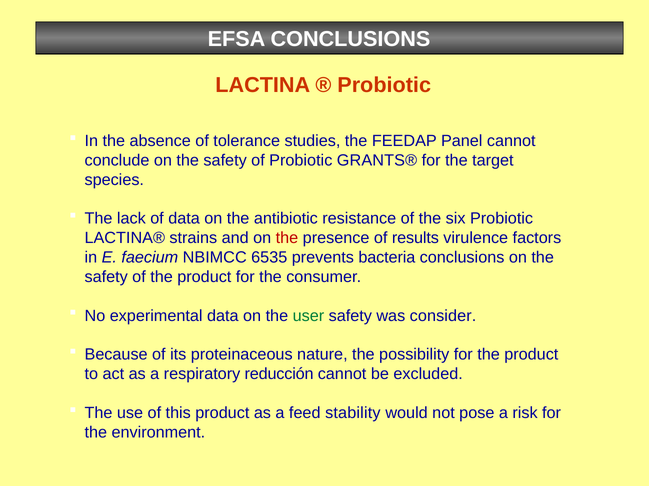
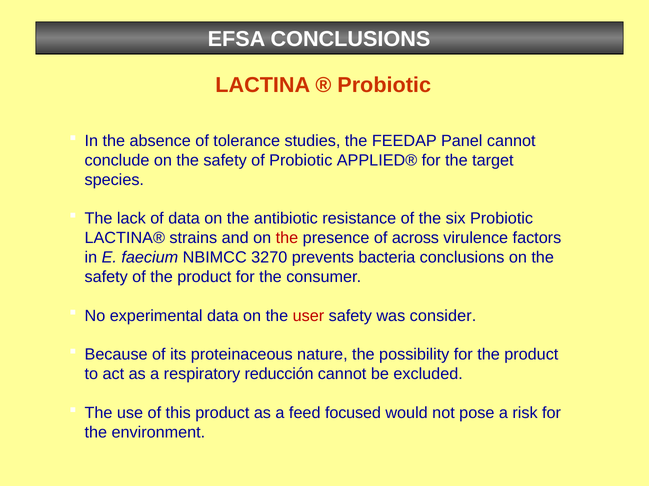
GRANTS®: GRANTS® -> APPLIED®
results: results -> across
6535: 6535 -> 3270
user colour: green -> red
stability: stability -> focused
